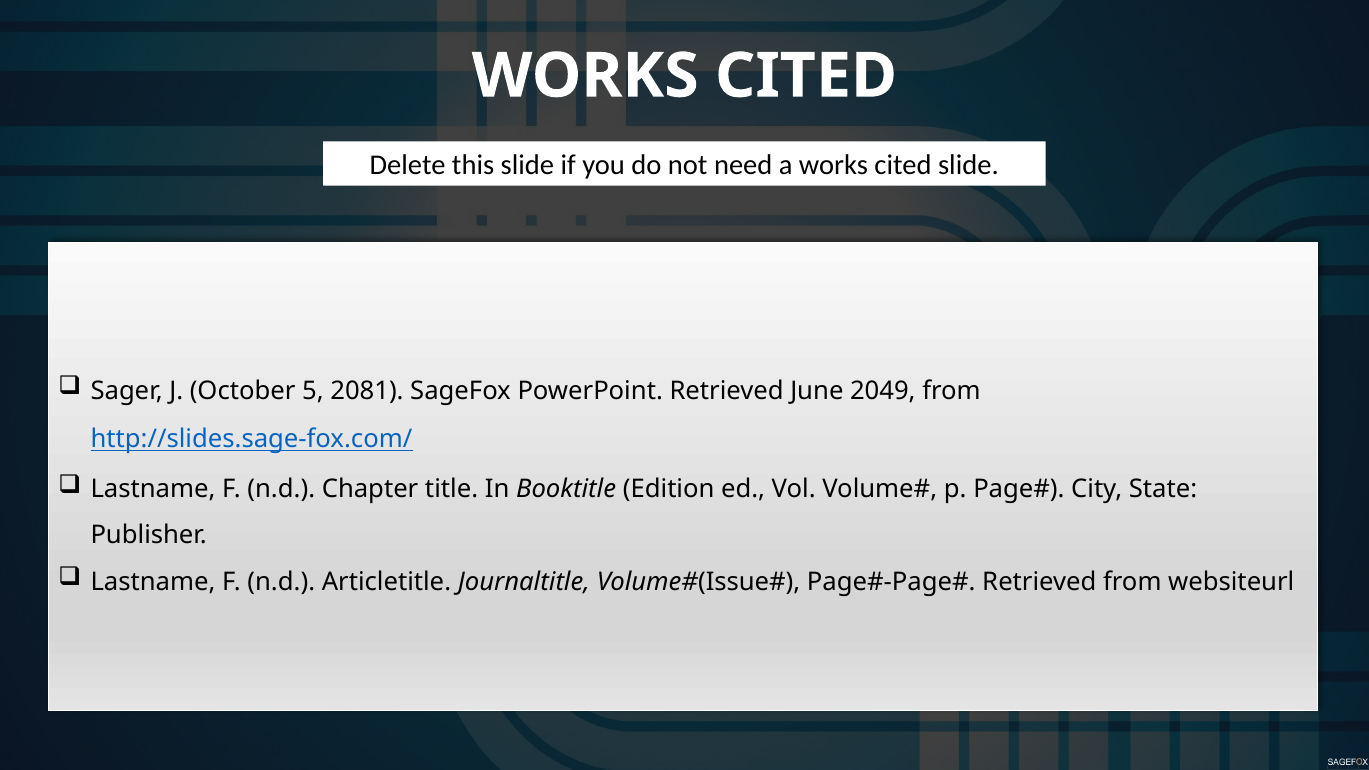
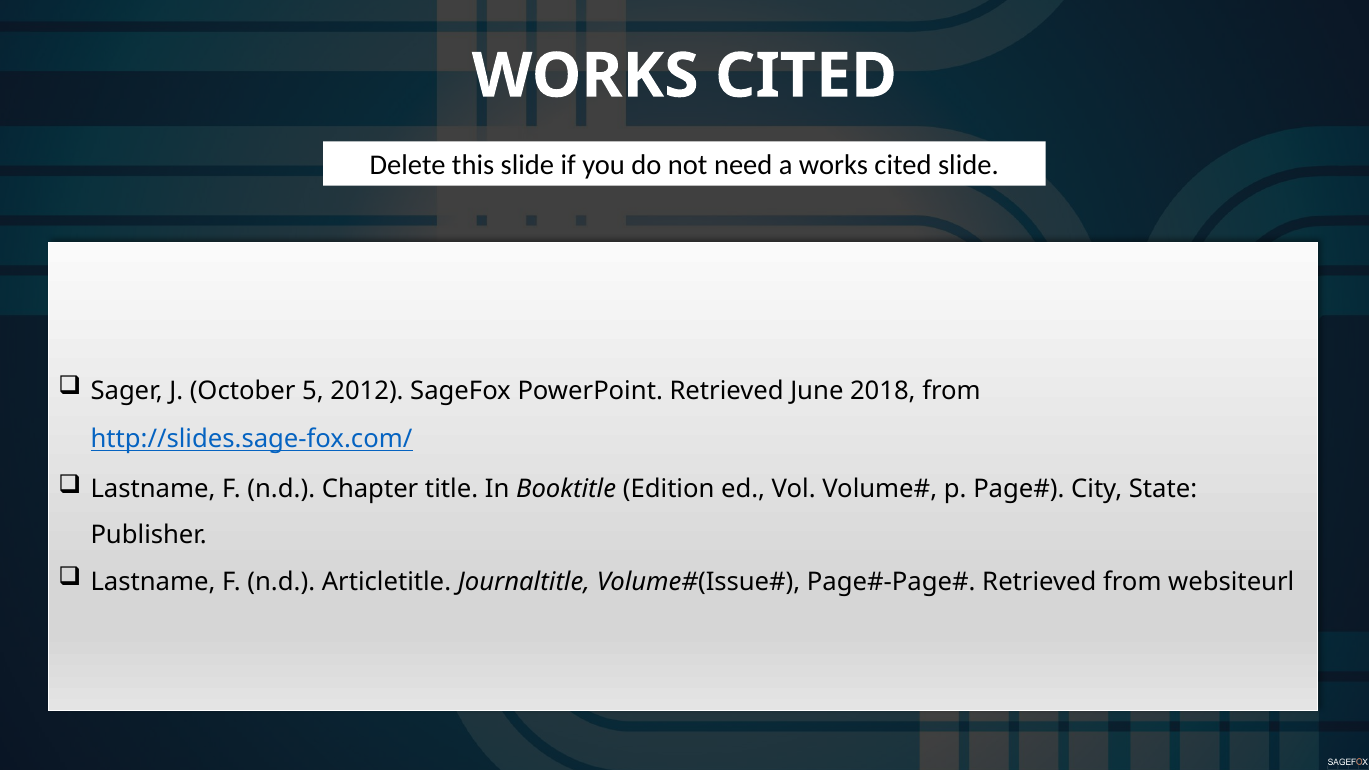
2081: 2081 -> 2012
2049: 2049 -> 2018
